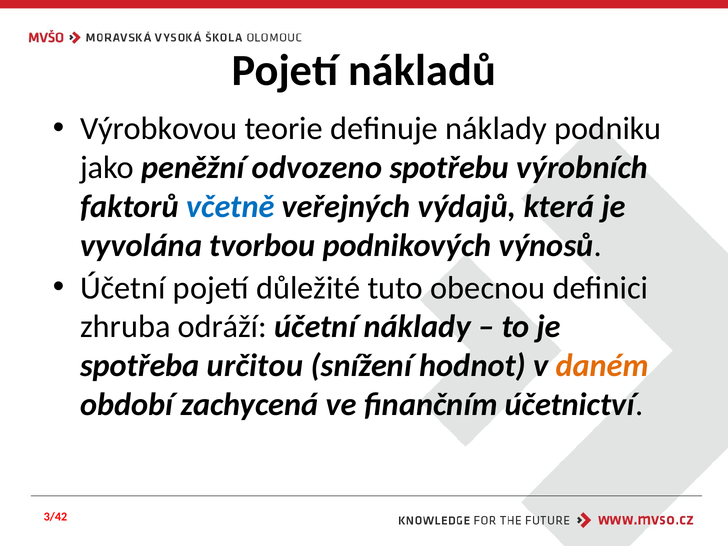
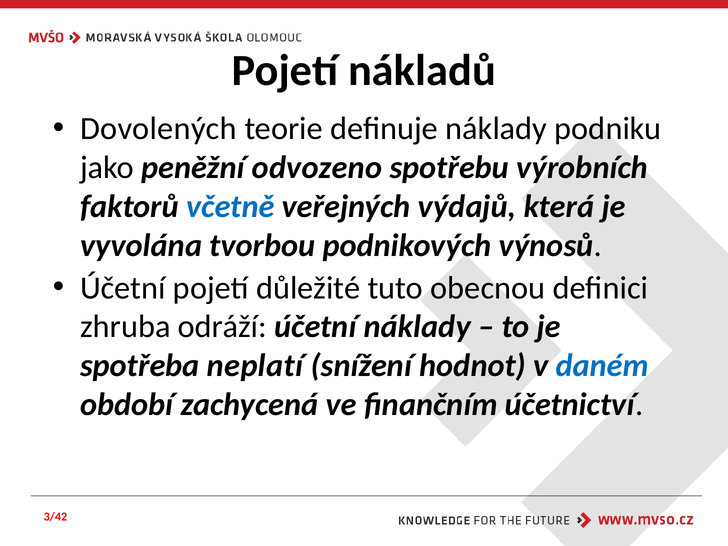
Výrobkovou: Výrobkovou -> Dovolených
určitou: určitou -> neplatí
daném colour: orange -> blue
